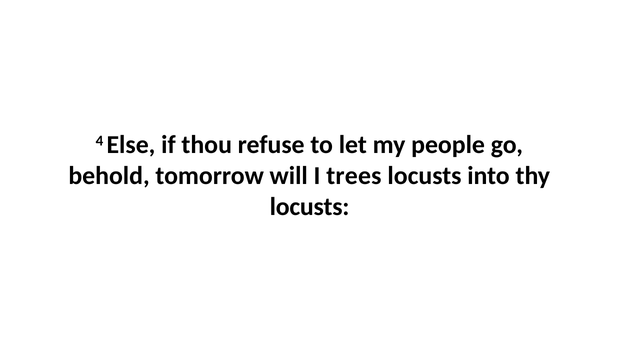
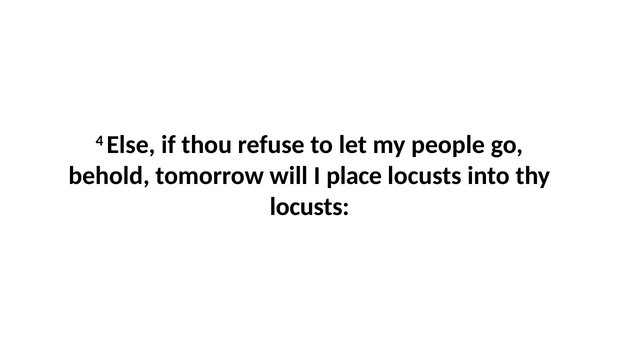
trees: trees -> place
